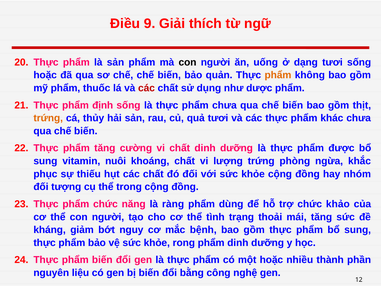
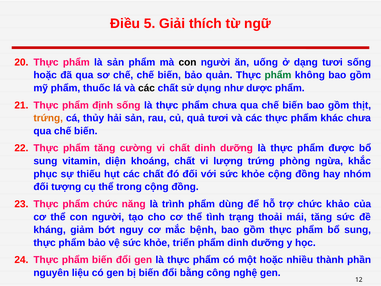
9: 9 -> 5
phẩm at (278, 75) colour: orange -> green
các at (146, 88) colour: red -> black
nuôi: nuôi -> diện
ràng: ràng -> trình
rong: rong -> triển
